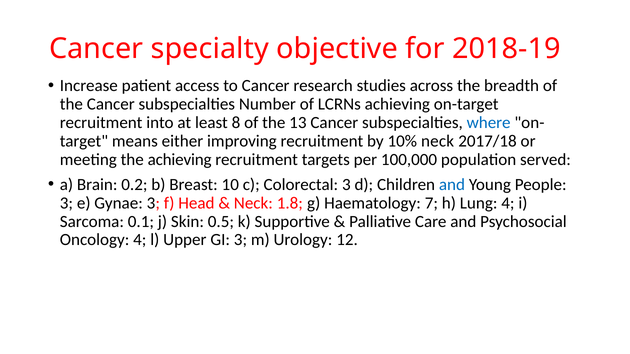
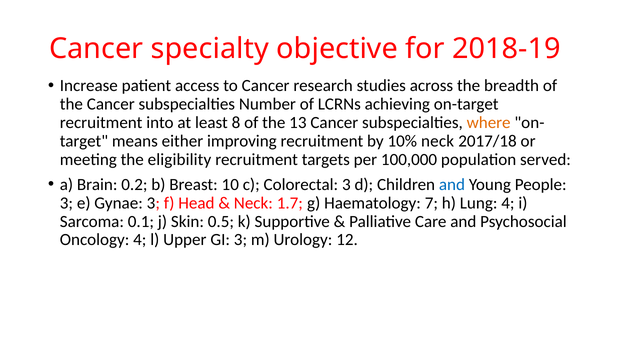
where colour: blue -> orange
the achieving: achieving -> eligibility
1.8: 1.8 -> 1.7
